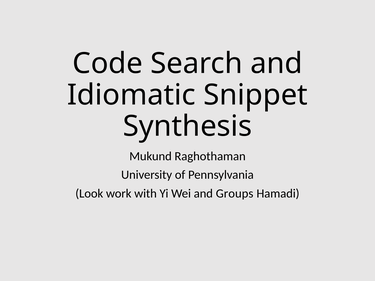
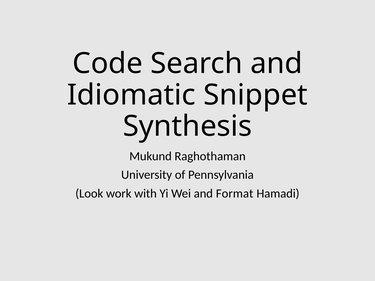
Groups: Groups -> Format
